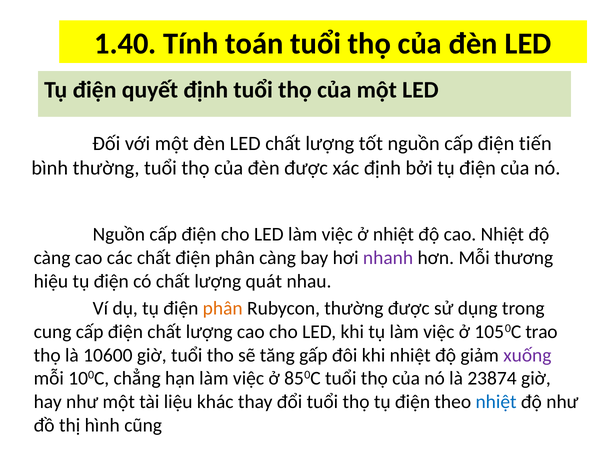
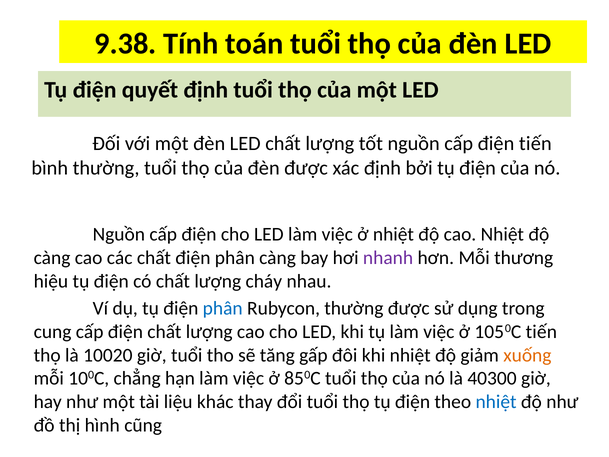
1.40: 1.40 -> 9.38
quát: quát -> cháy
phân at (223, 308) colour: orange -> blue
1050C trao: trao -> tiến
10600: 10600 -> 10020
xuống colour: purple -> orange
23874: 23874 -> 40300
